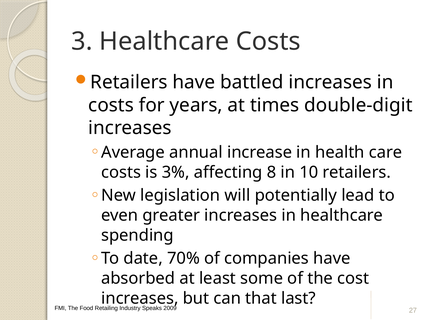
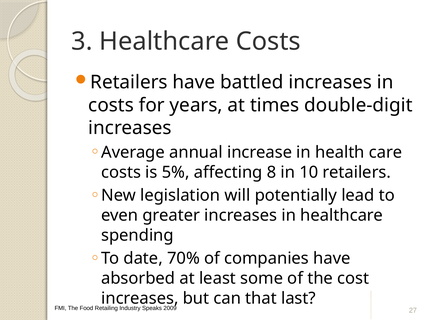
3%: 3% -> 5%
